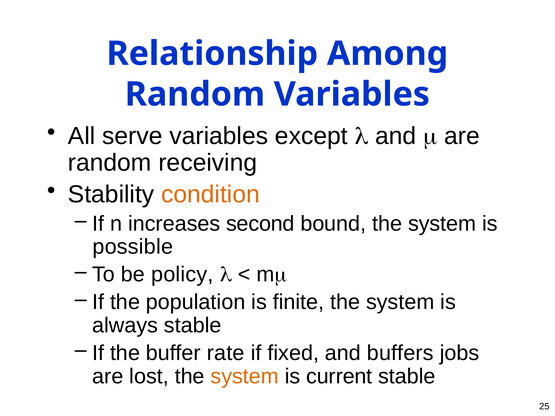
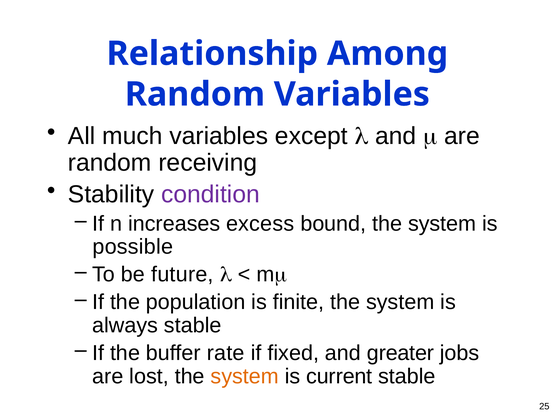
serve: serve -> much
condition colour: orange -> purple
second: second -> excess
policy: policy -> future
buffers: buffers -> greater
